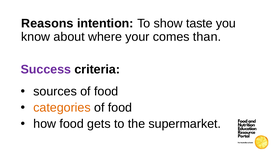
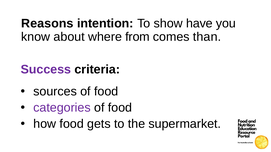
taste: taste -> have
your: your -> from
categories colour: orange -> purple
